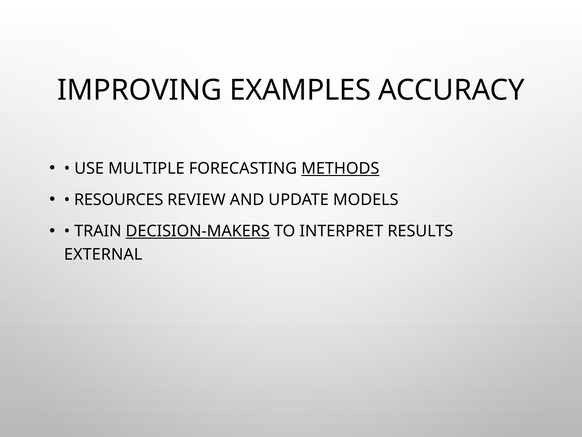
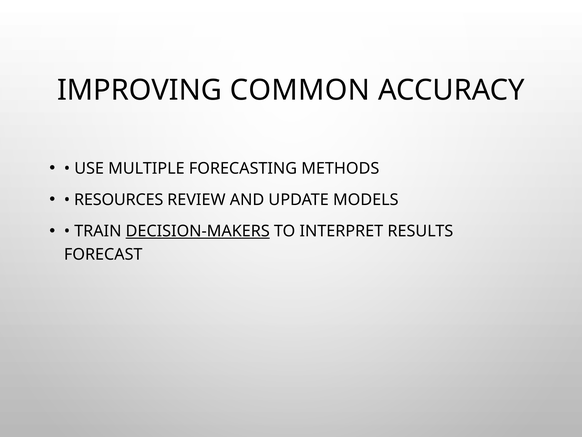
EXAMPLES: EXAMPLES -> COMMON
METHODS underline: present -> none
EXTERNAL: EXTERNAL -> FORECAST
